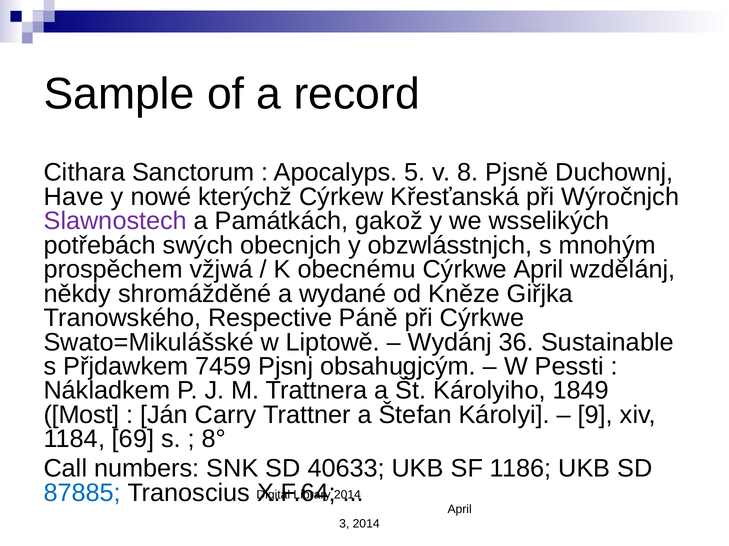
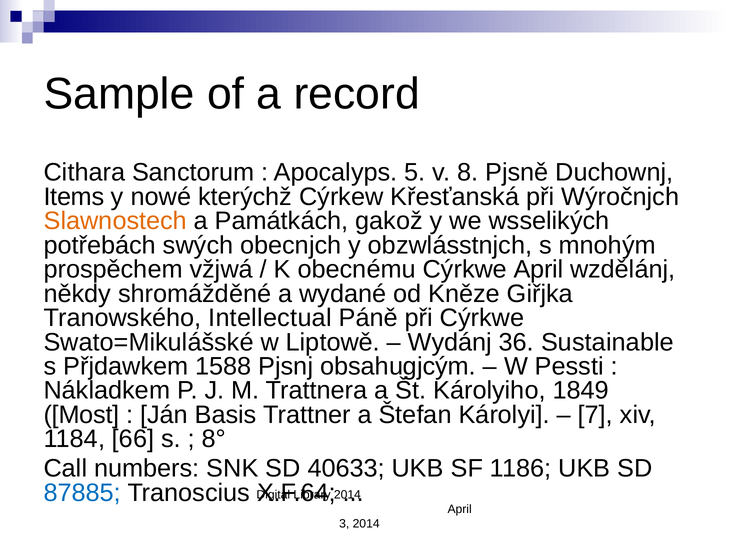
Have: Have -> Items
Slawnostech colour: purple -> orange
Respective: Respective -> Intellectual
7459: 7459 -> 1588
Carry: Carry -> Basis
9: 9 -> 7
69: 69 -> 66
